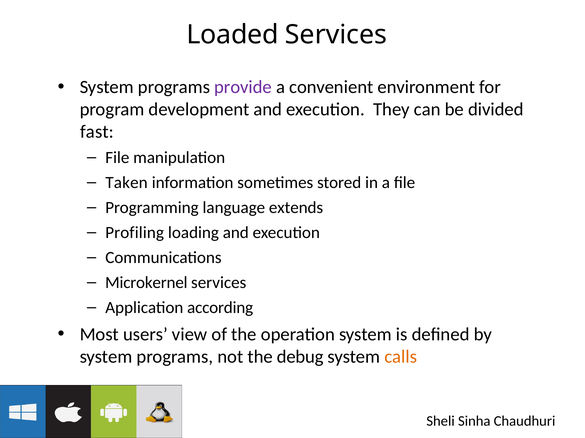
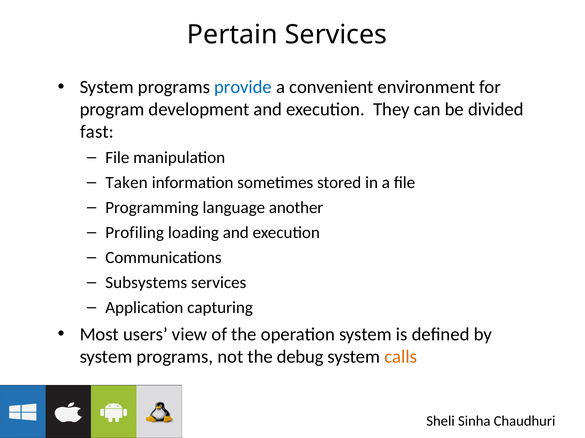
Loaded: Loaded -> Pertain
provide colour: purple -> blue
extends: extends -> another
Microkernel: Microkernel -> Subsystems
according: according -> capturing
